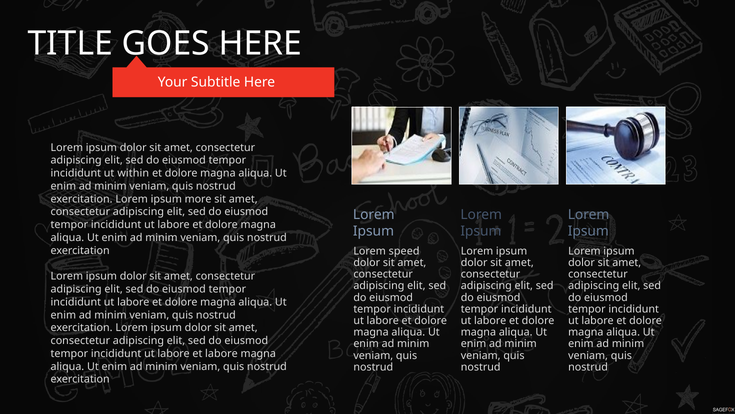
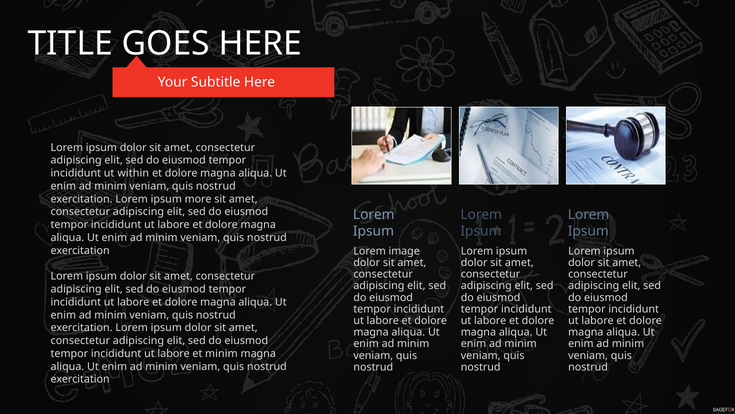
speed: speed -> image
et labore: labore -> minim
